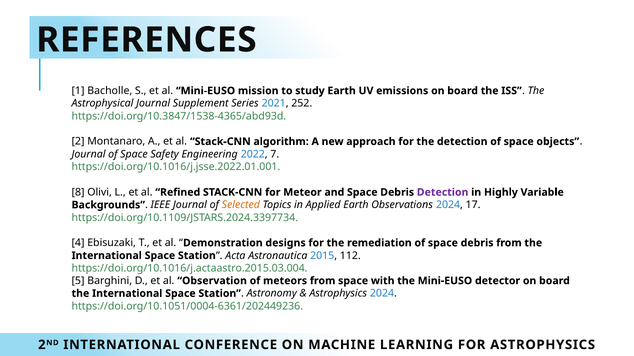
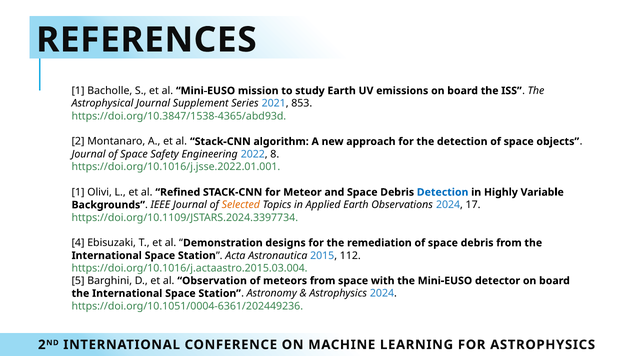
252: 252 -> 853
7: 7 -> 8
8 at (78, 193): 8 -> 1
Detection at (443, 193) colour: purple -> blue
